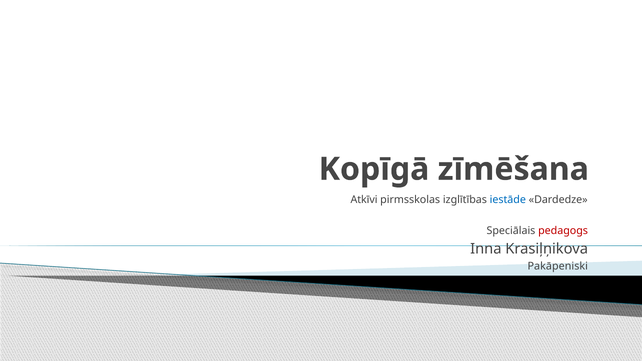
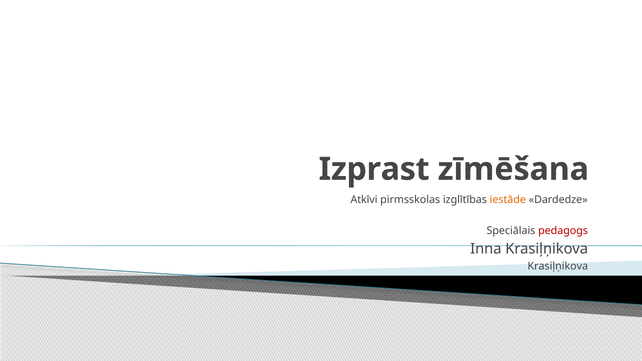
Kopīgā: Kopīgā -> Izprast
iestāde colour: blue -> orange
Pakāpeniski at (558, 267): Pakāpeniski -> Krasiļņikova
